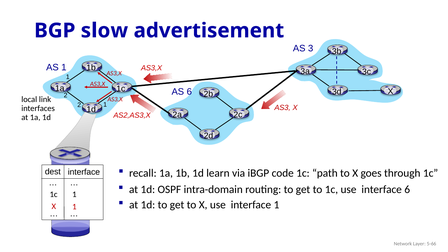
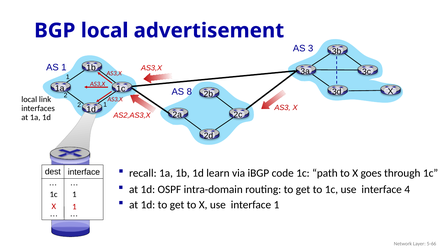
BGP slow: slow -> local
AS 6: 6 -> 8
interface 6: 6 -> 4
